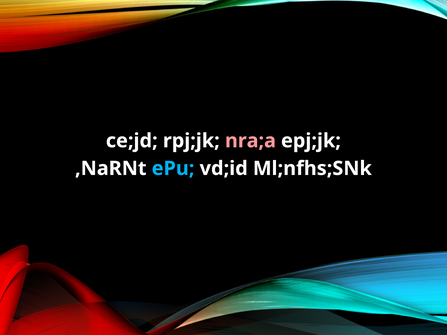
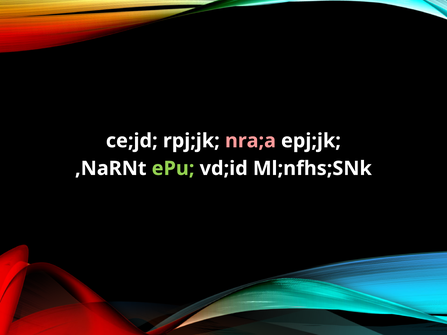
ePu colour: light blue -> light green
